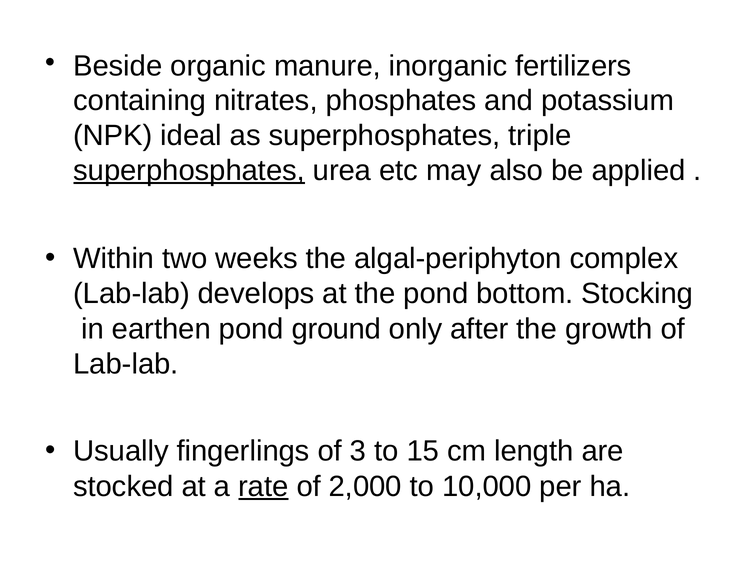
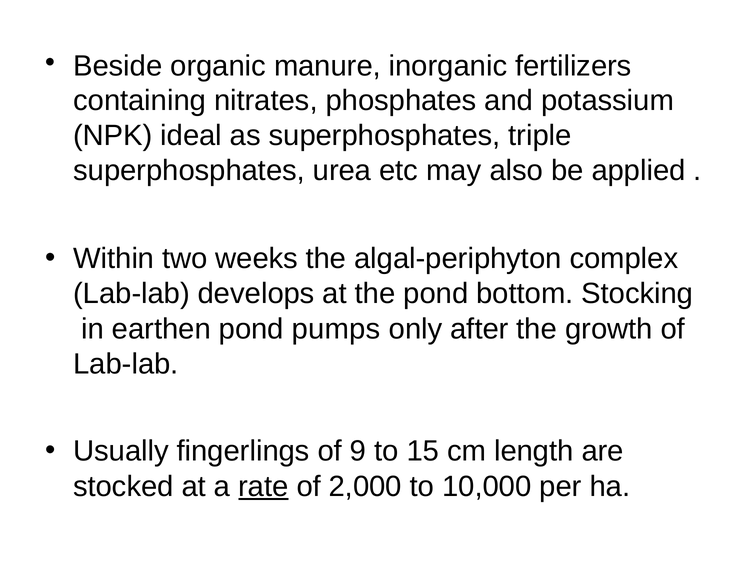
superphosphates at (189, 170) underline: present -> none
ground: ground -> pumps
3: 3 -> 9
